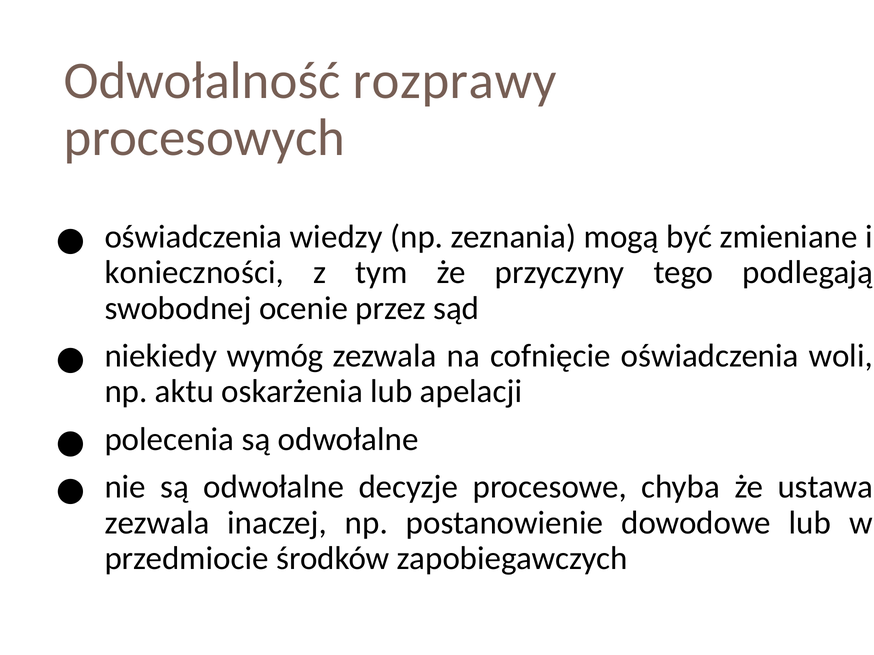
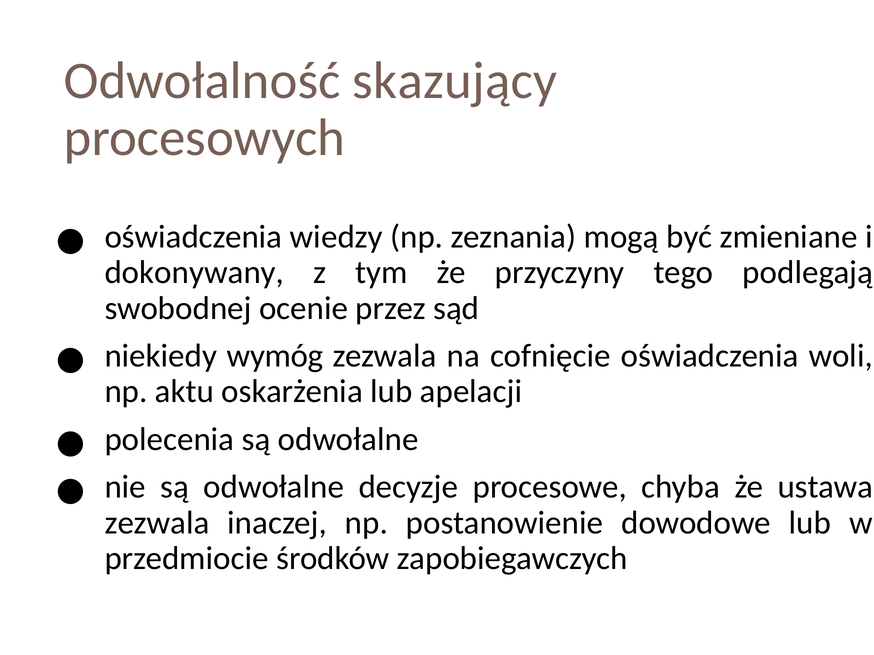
rozprawy: rozprawy -> skazujący
konieczności: konieczności -> dokonywany
